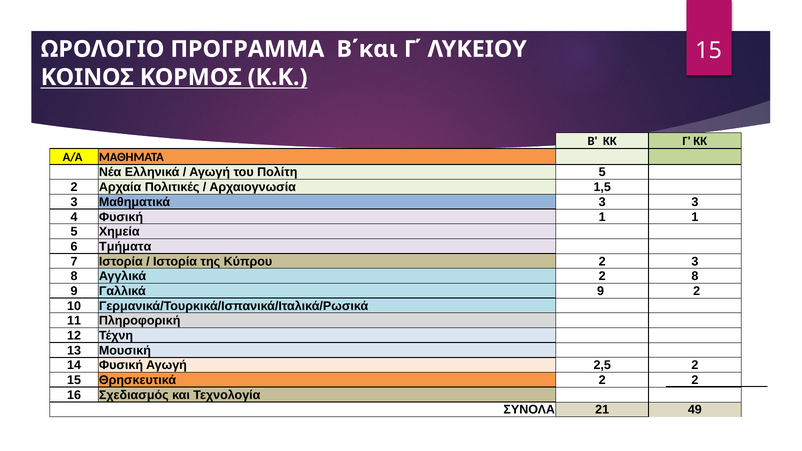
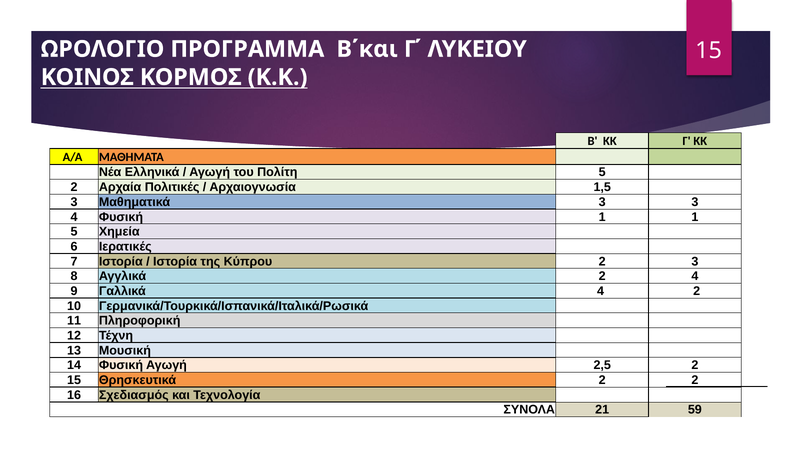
Τμήματα: Τμήματα -> Ιερατικές
2 8: 8 -> 4
Γαλλικά 9: 9 -> 4
49: 49 -> 59
